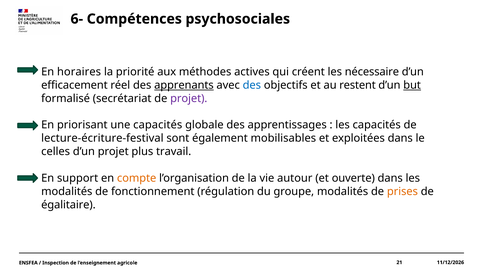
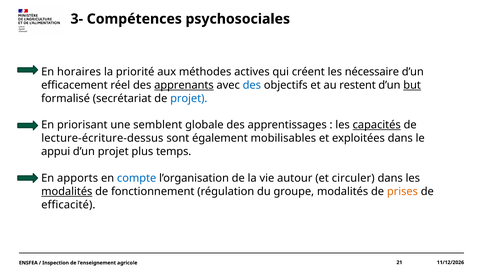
6-: 6- -> 3-
projet at (189, 98) colour: purple -> blue
une capacités: capacités -> semblent
capacités at (377, 125) underline: none -> present
lecture-écriture-festival: lecture-écriture-festival -> lecture-écriture-dessus
celles: celles -> appui
travail: travail -> temps
support: support -> apports
compte colour: orange -> blue
ouverte: ouverte -> circuler
modalités at (67, 191) underline: none -> present
égalitaire: égalitaire -> efficacité
